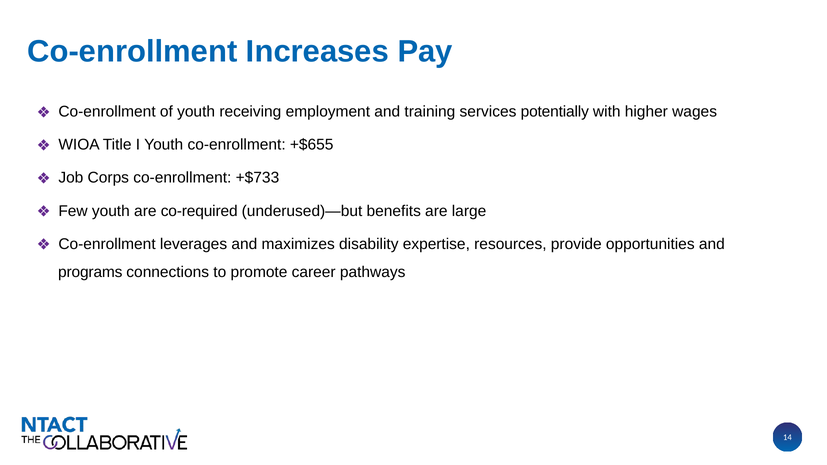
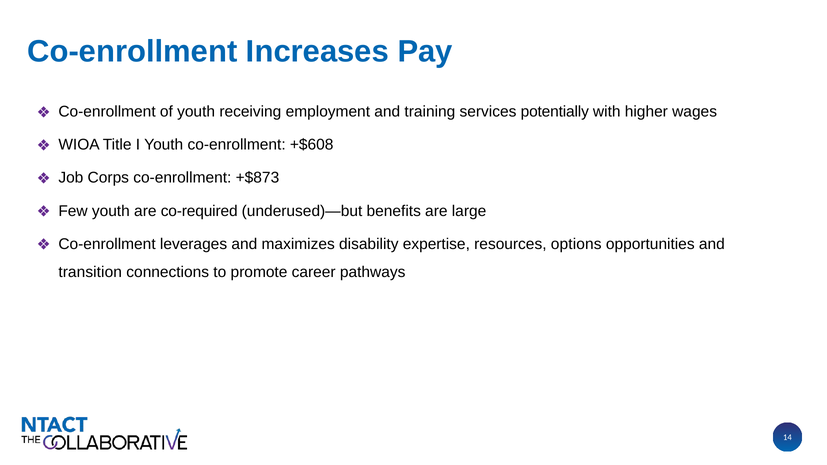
+$655: +$655 -> +$608
+$733: +$733 -> +$873
provide: provide -> options
programs: programs -> transition
